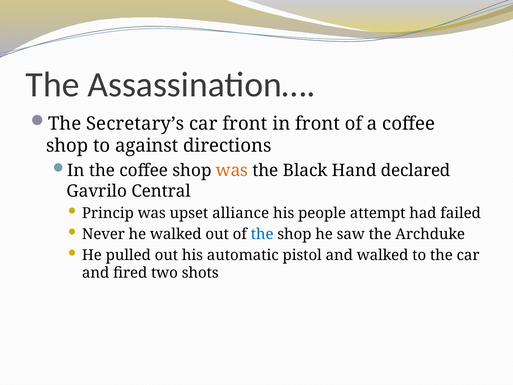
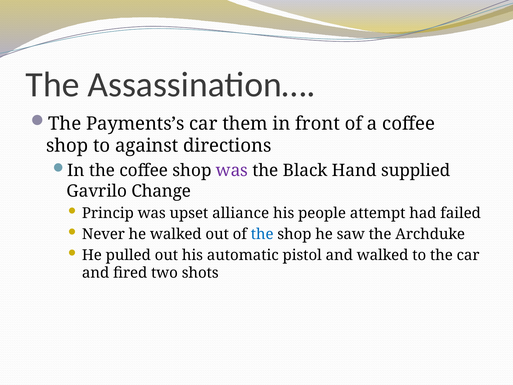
Secretary’s: Secretary’s -> Payments’s
car front: front -> them
was at (232, 170) colour: orange -> purple
declared: declared -> supplied
Central: Central -> Change
